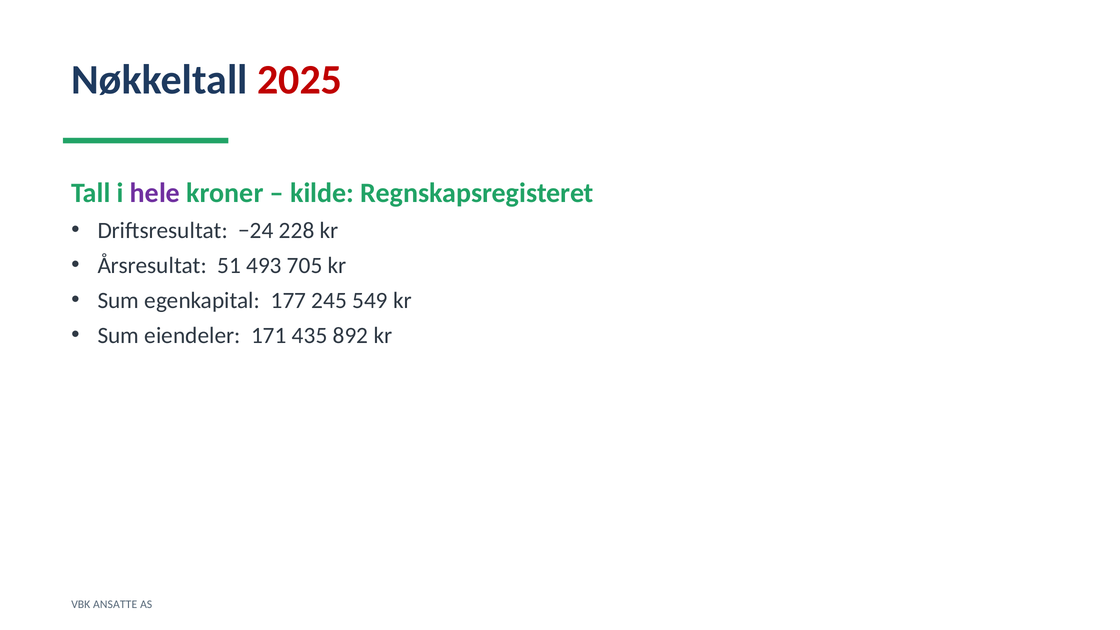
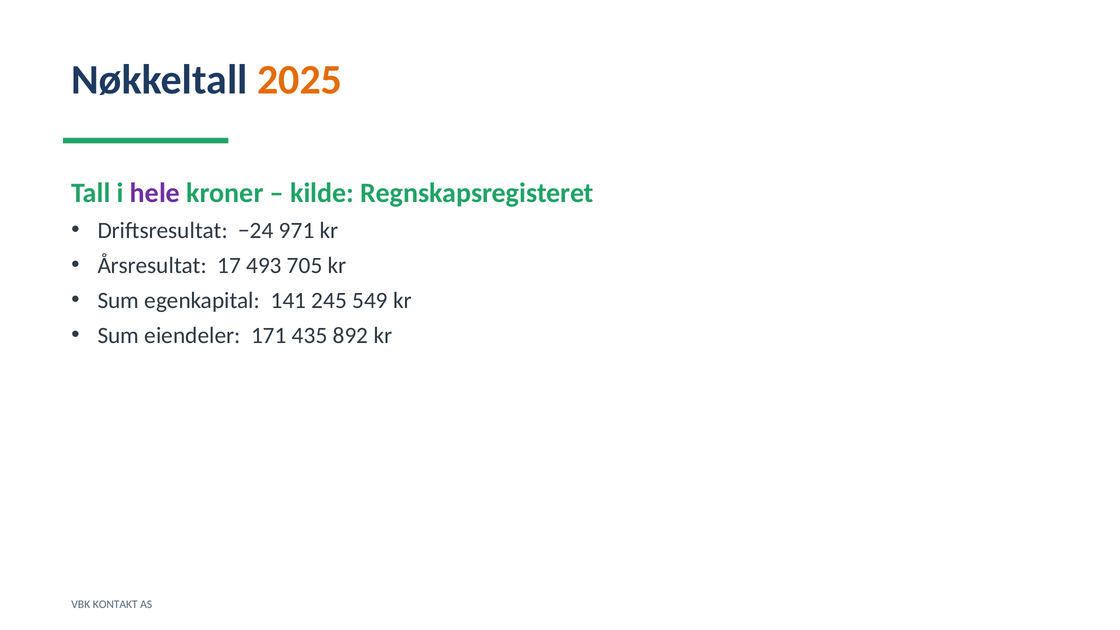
2025 colour: red -> orange
228: 228 -> 971
51: 51 -> 17
177: 177 -> 141
ANSATTE: ANSATTE -> KONTAKT
